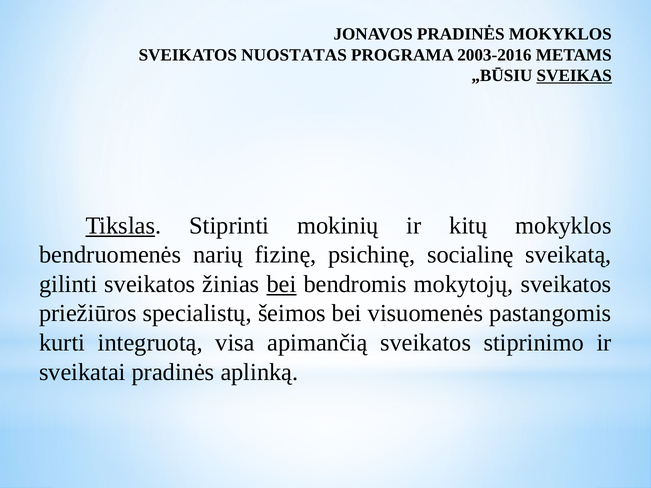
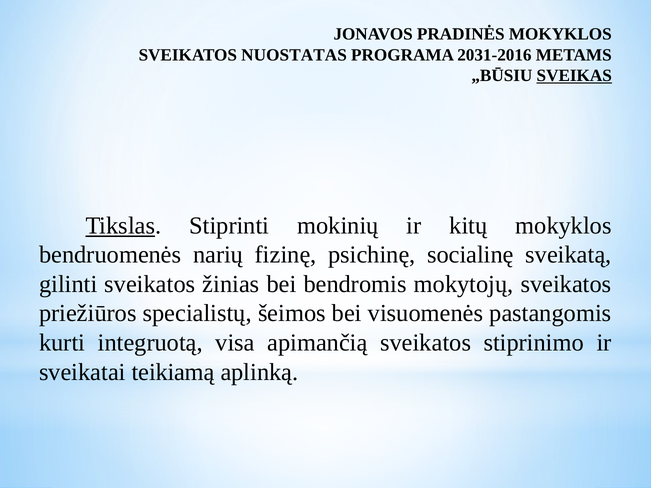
2003-2016: 2003-2016 -> 2031-2016
bei at (281, 284) underline: present -> none
sveikatai pradinės: pradinės -> teikiamą
